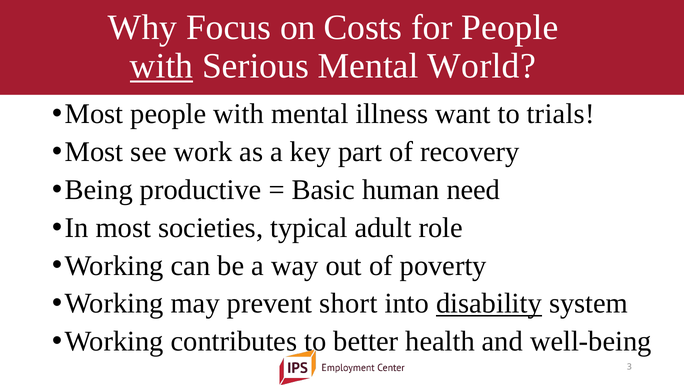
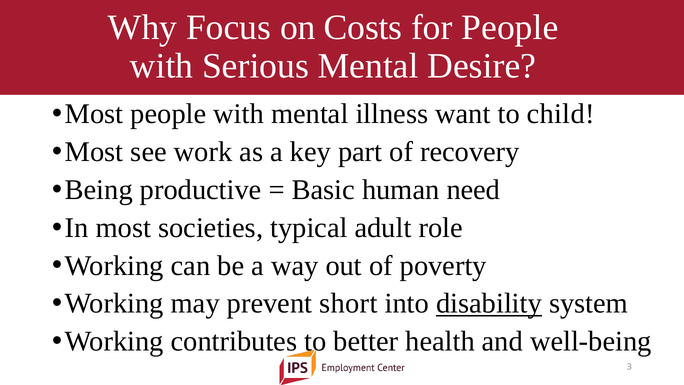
with at (162, 66) underline: present -> none
World: World -> Desire
trials: trials -> child
